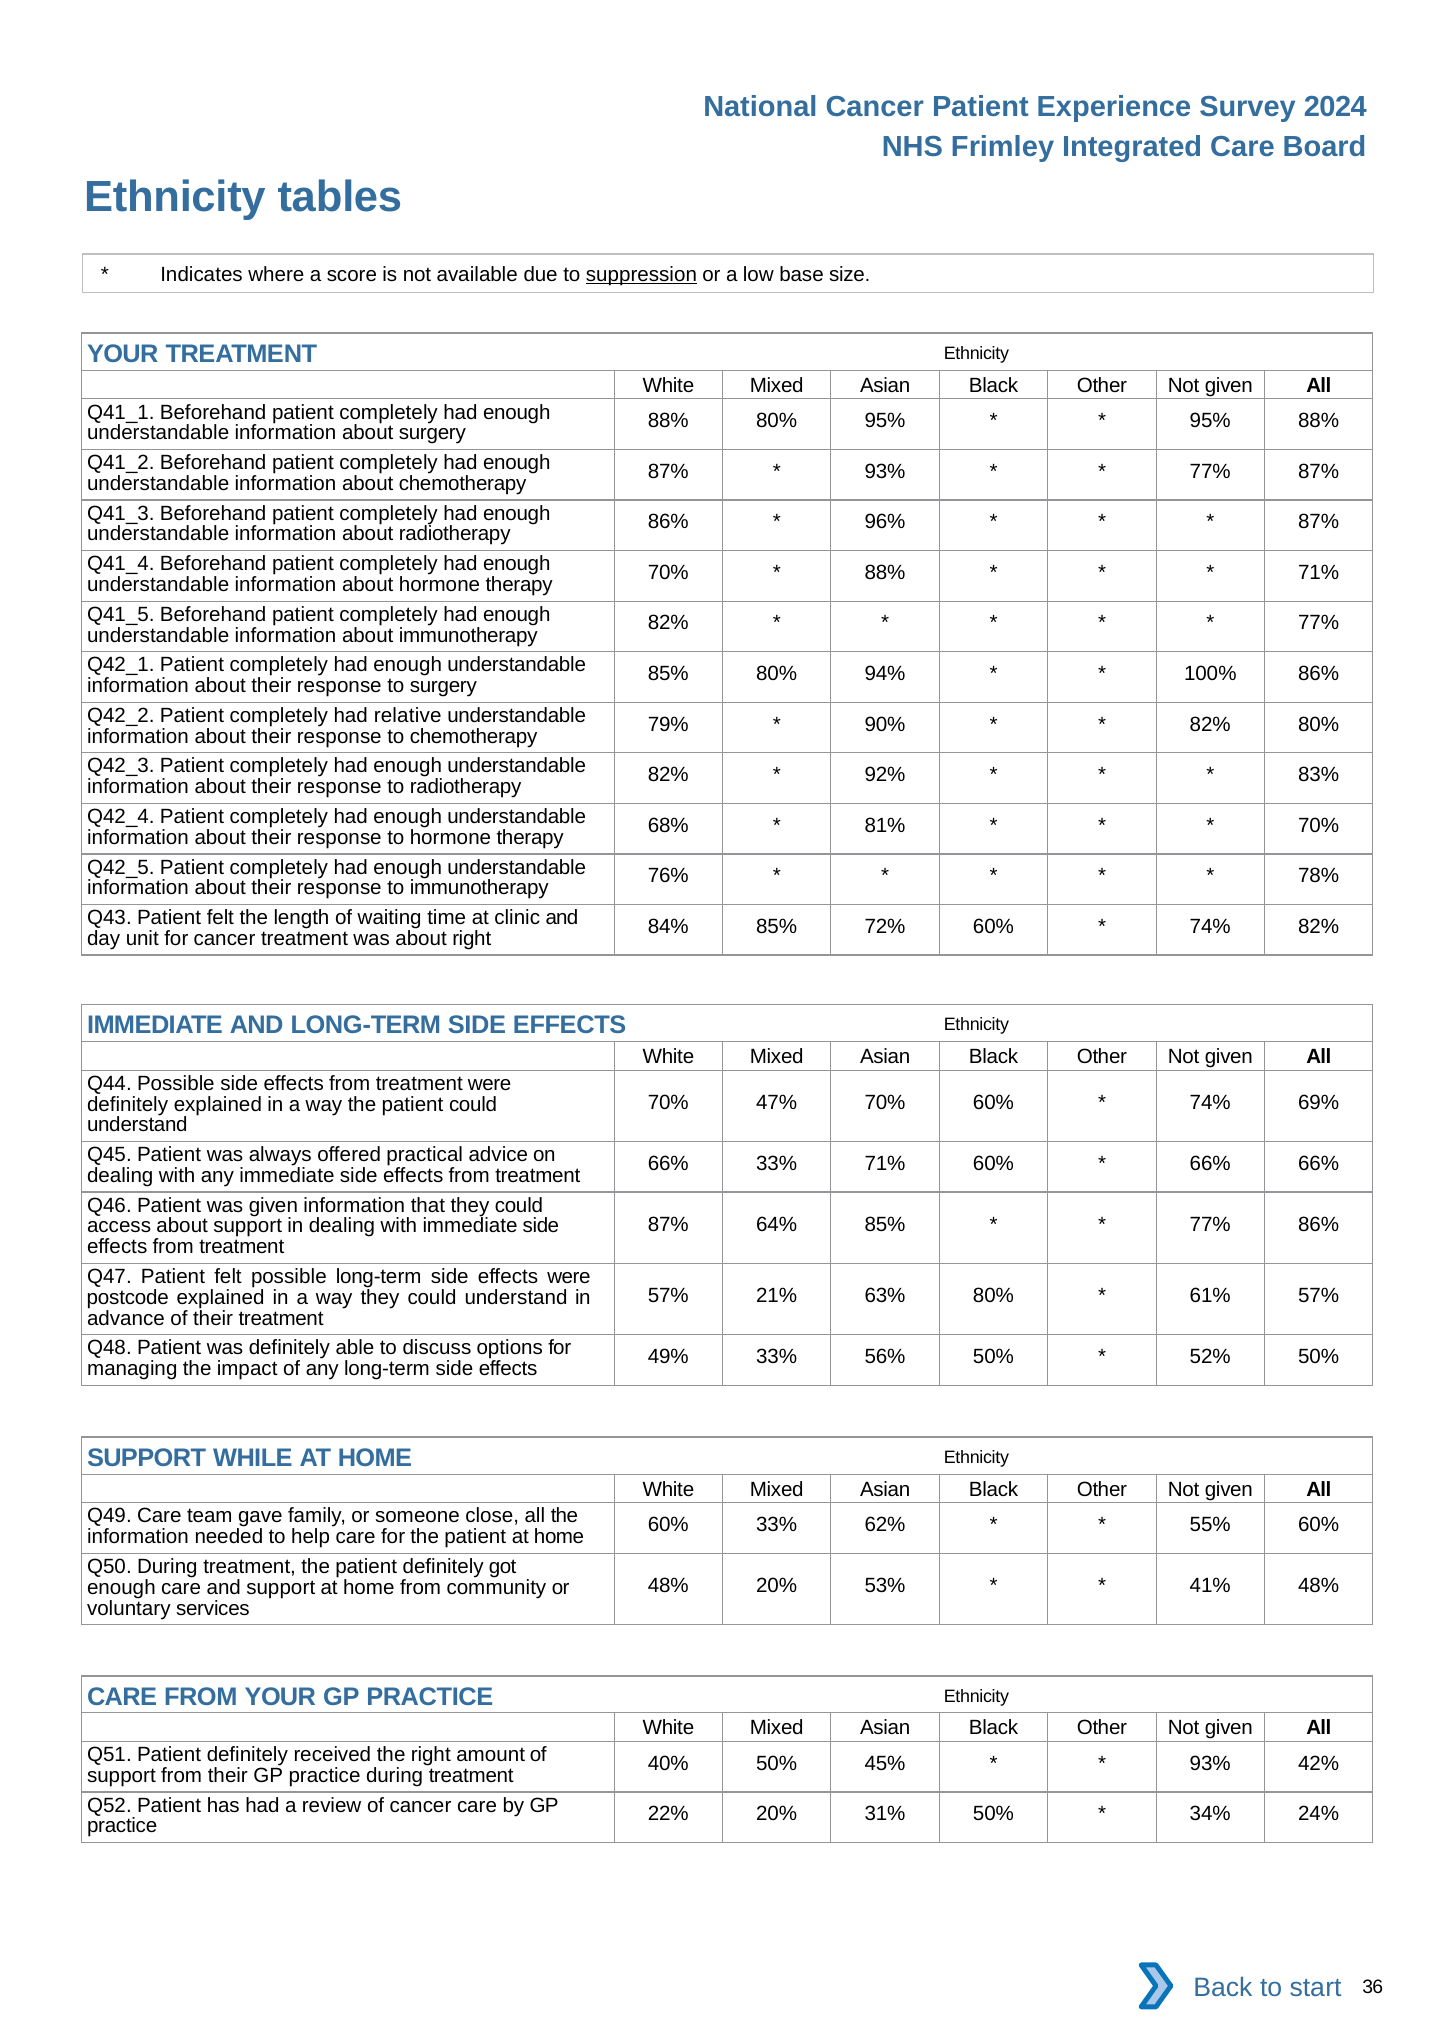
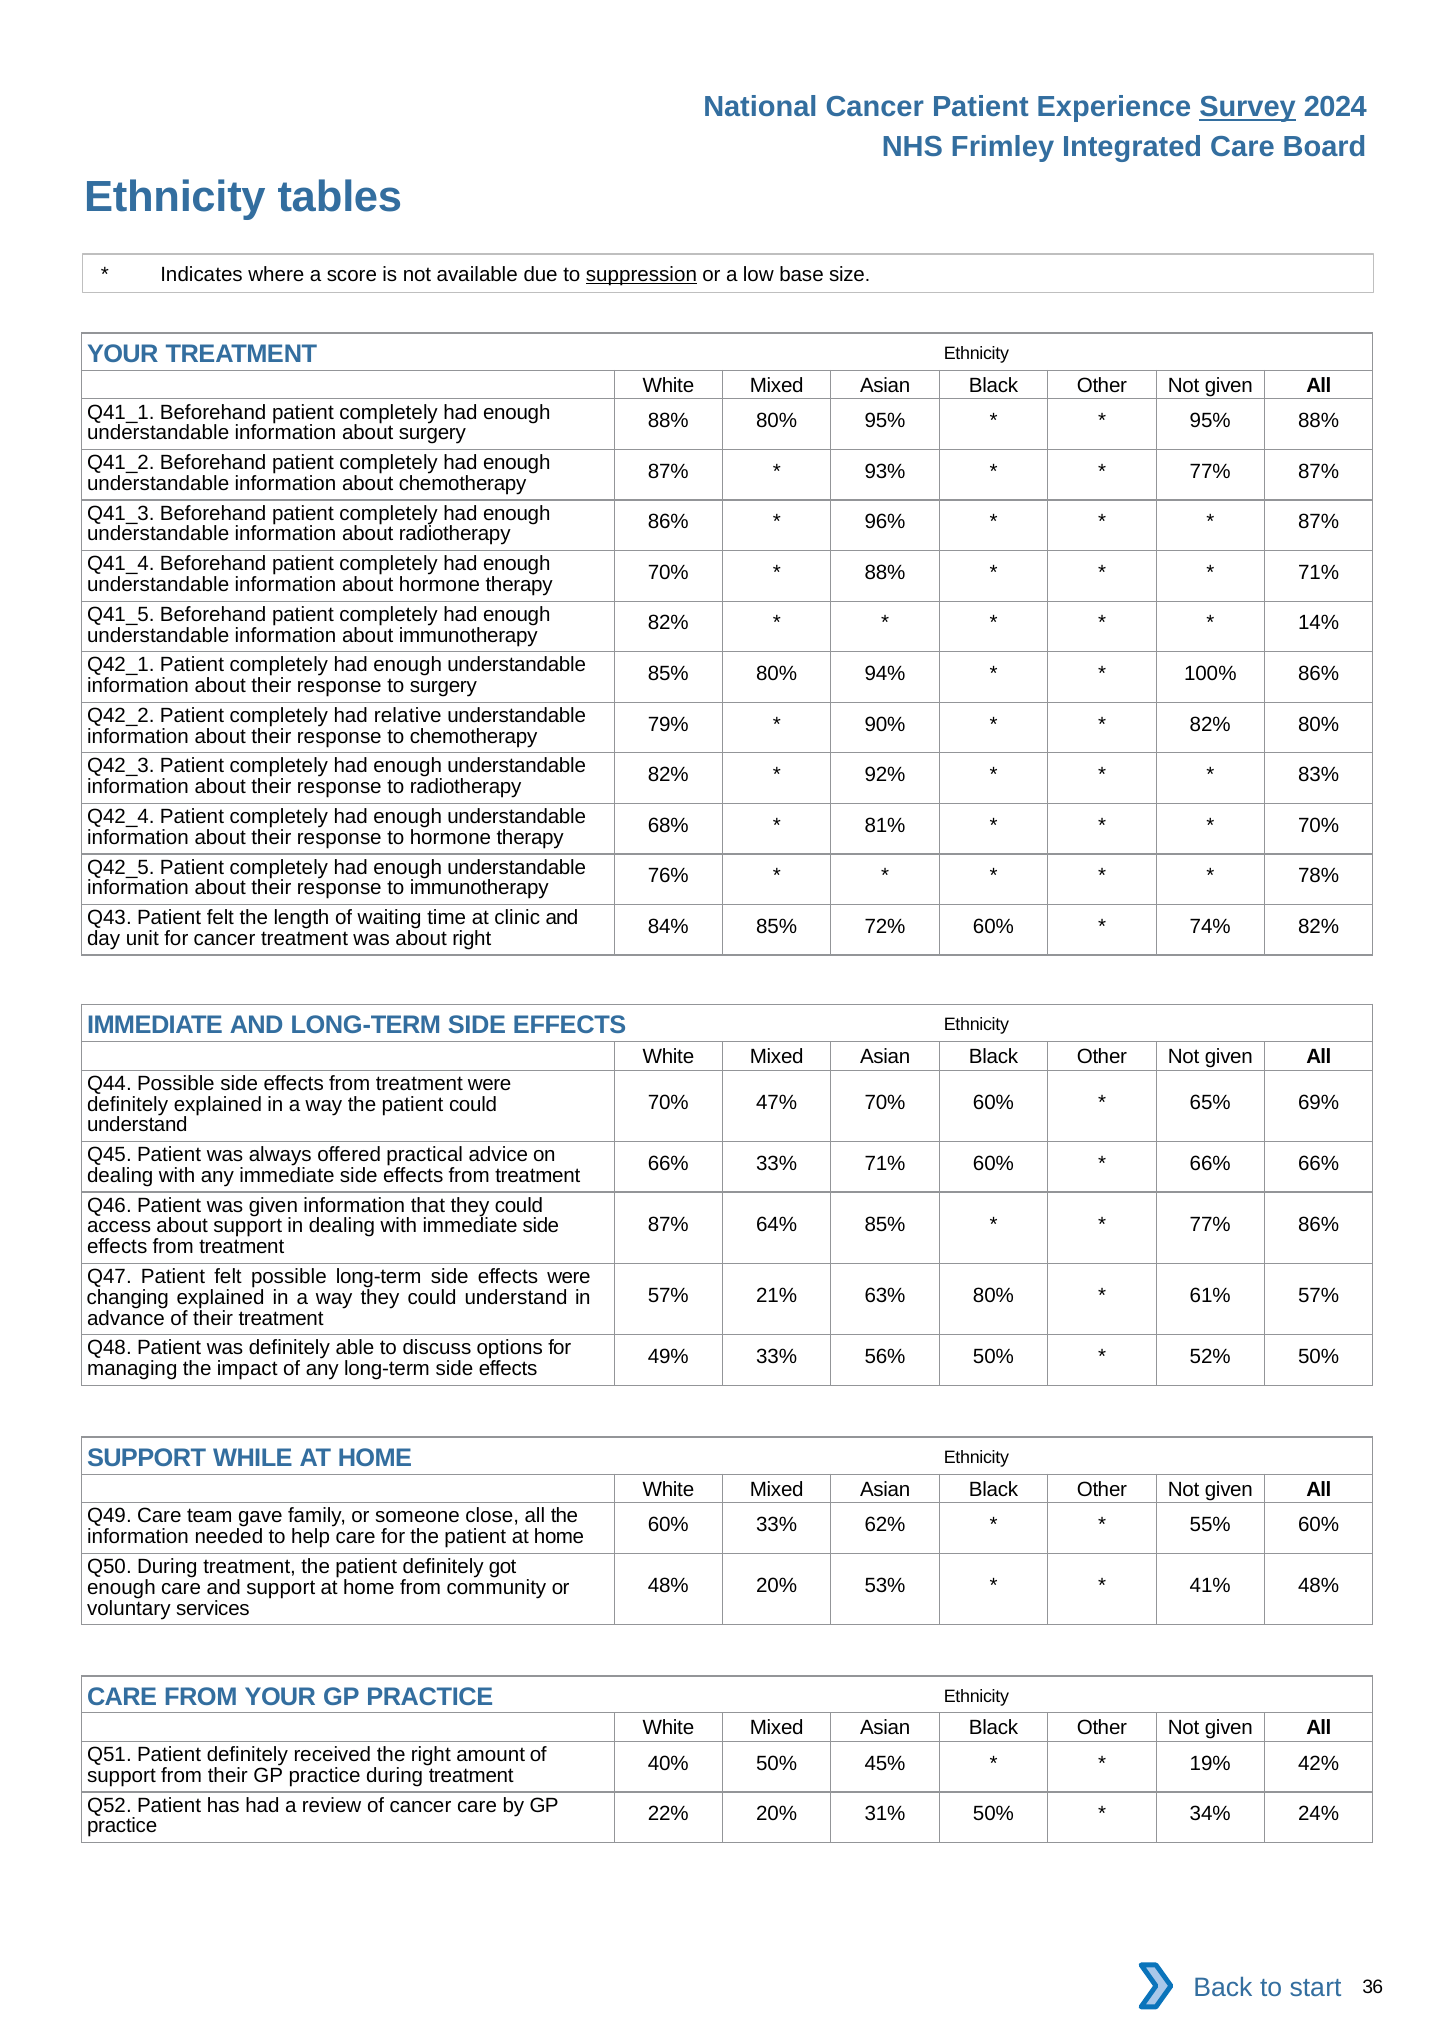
Survey underline: none -> present
77% at (1319, 623): 77% -> 14%
74% at (1210, 1102): 74% -> 65%
postcode: postcode -> changing
93% at (1210, 1763): 93% -> 19%
